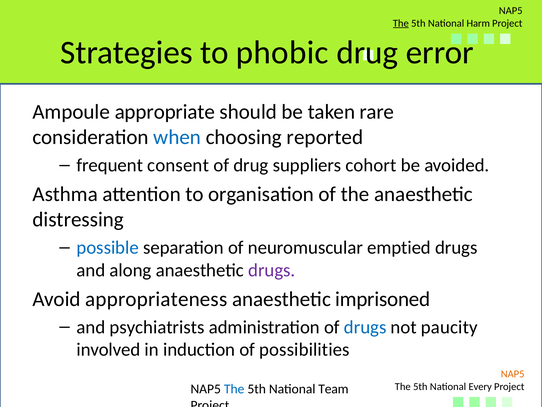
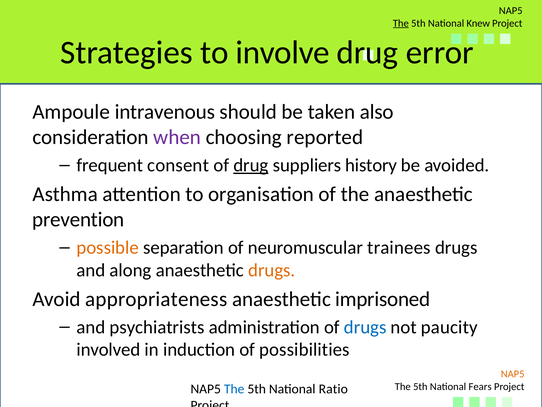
Harm: Harm -> Knew
phobic: phobic -> involve
appropriate: appropriate -> intravenous
rare: rare -> also
when colour: blue -> purple
drug at (251, 165) underline: none -> present
cohort: cohort -> history
distressing: distressing -> prevention
possible colour: blue -> orange
emptied: emptied -> trainees
drugs at (272, 270) colour: purple -> orange
Every: Every -> Fears
Team: Team -> Ratio
